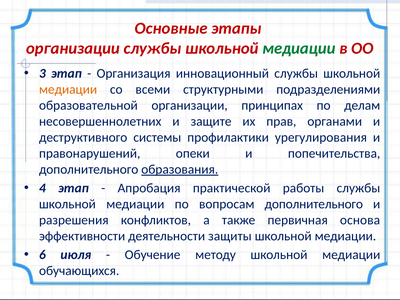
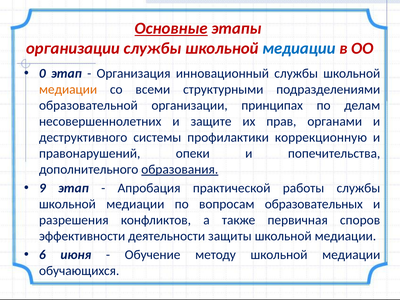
Основные underline: none -> present
медиации at (299, 48) colour: green -> blue
3: 3 -> 0
урегулирования: урегулирования -> коррекционную
4: 4 -> 9
вопросам дополнительного: дополнительного -> образовательных
основа: основа -> споров
июля: июля -> июня
